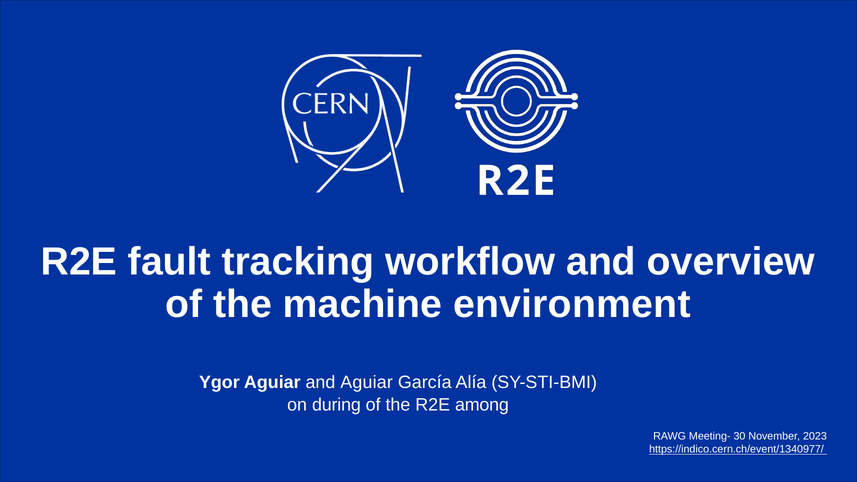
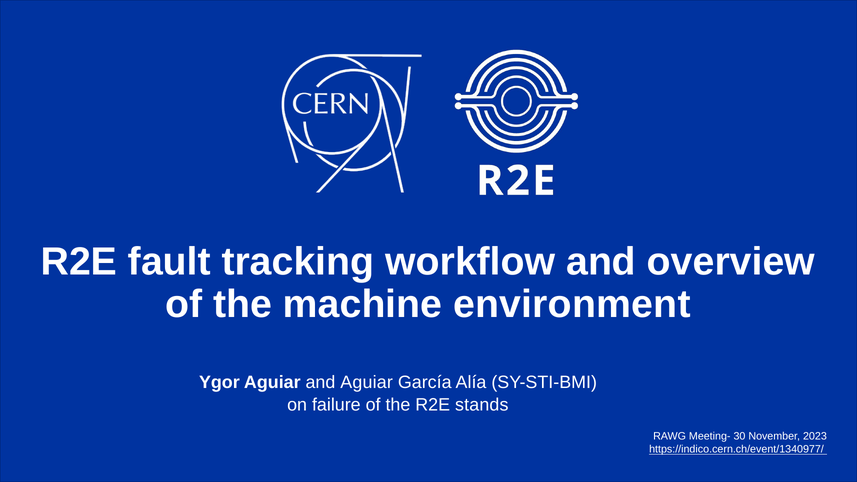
during: during -> failure
among: among -> stands
